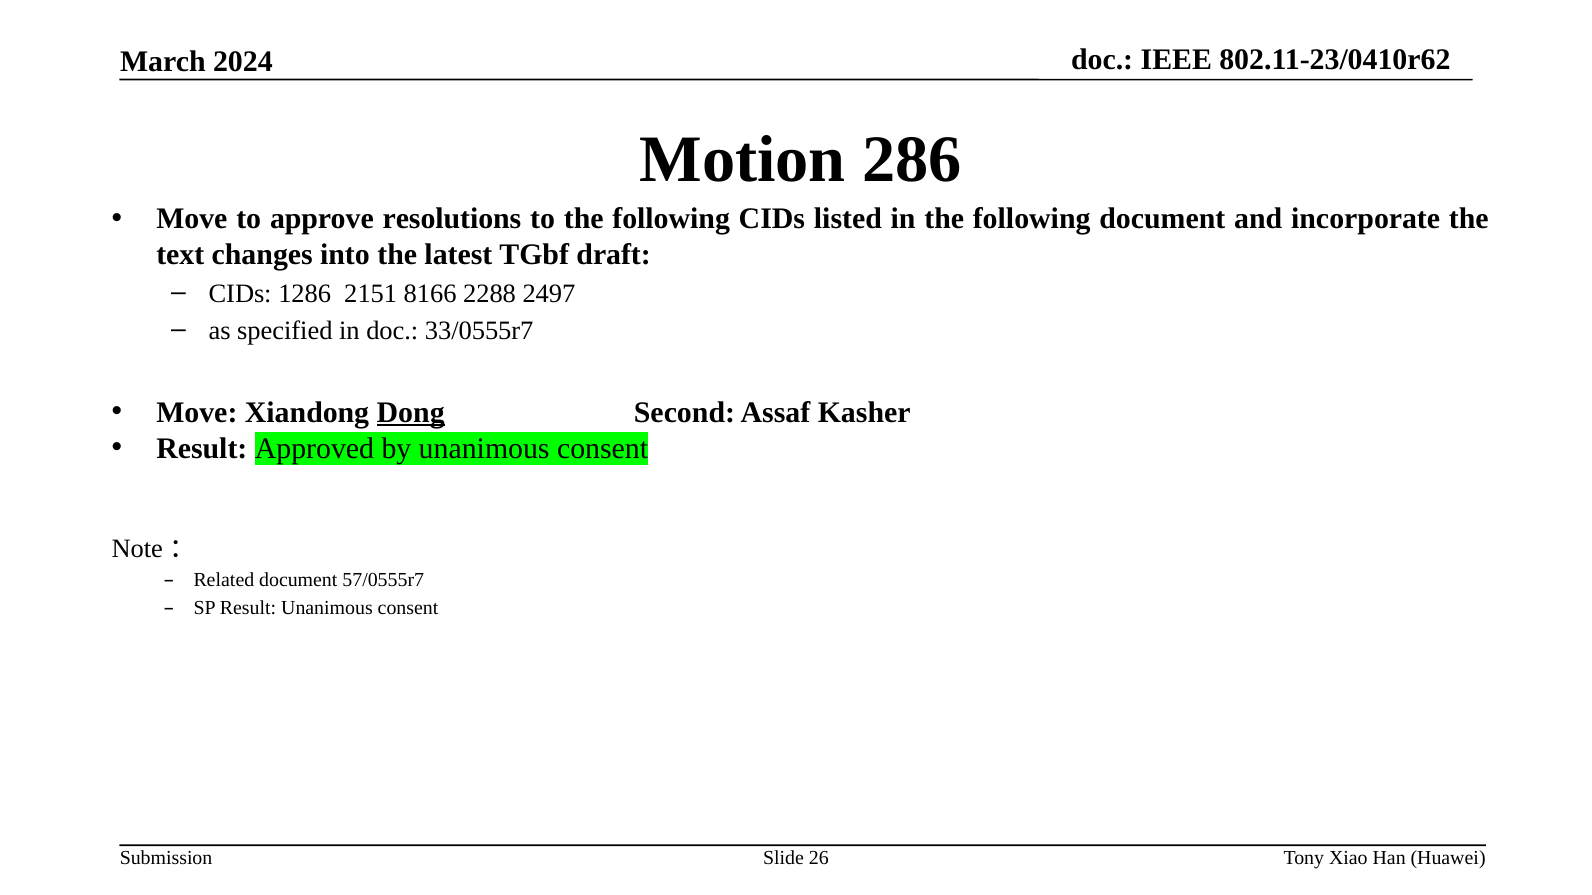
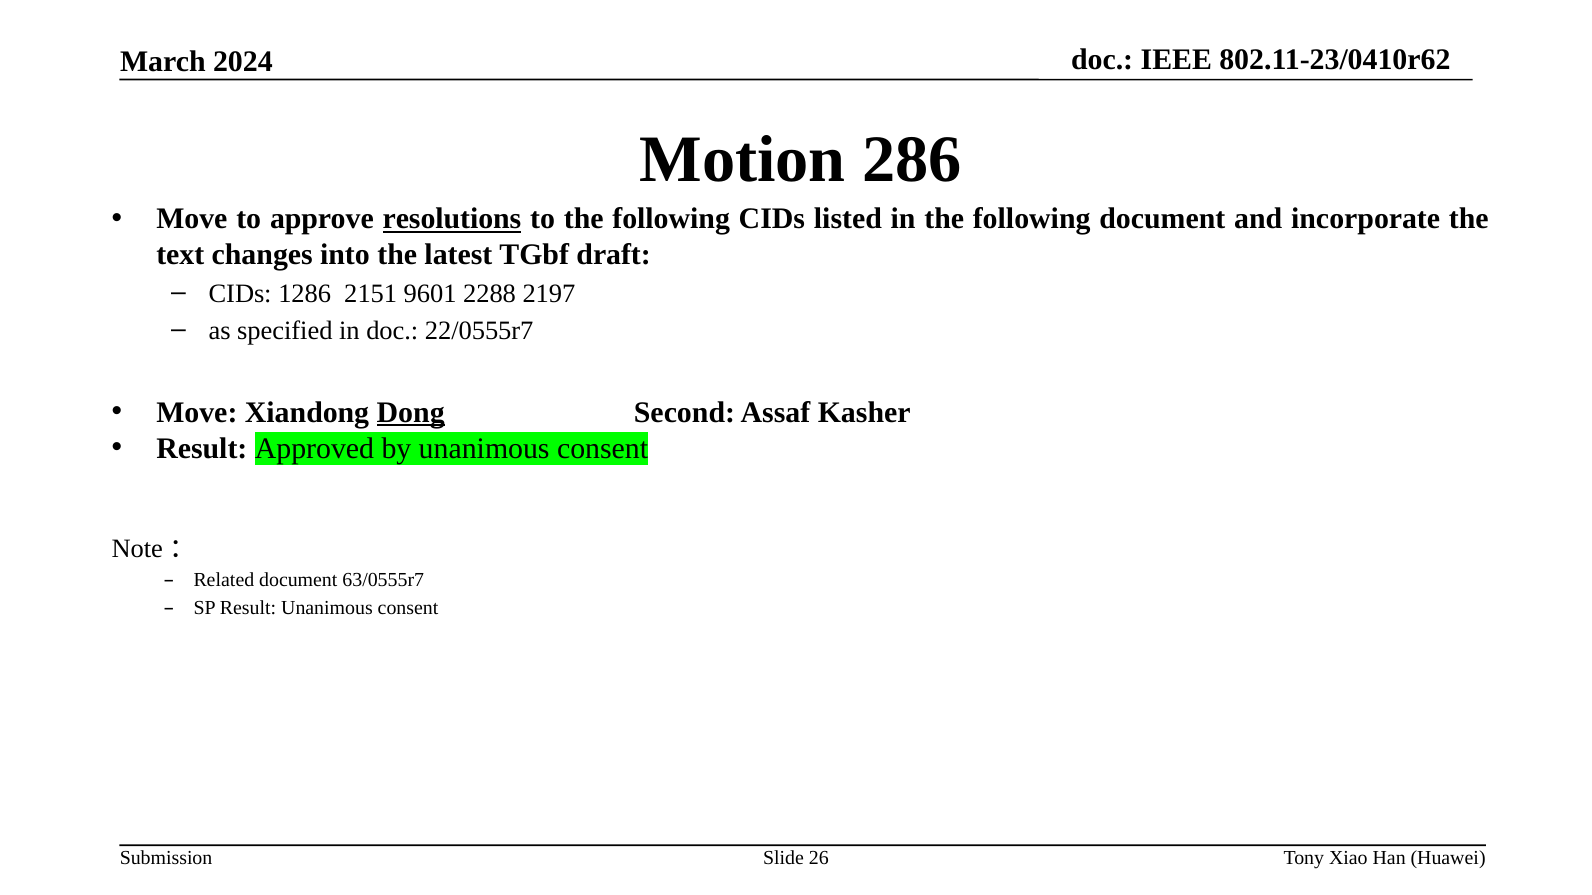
resolutions underline: none -> present
8166: 8166 -> 9601
2497: 2497 -> 2197
33/0555r7: 33/0555r7 -> 22/0555r7
57/0555r7: 57/0555r7 -> 63/0555r7
